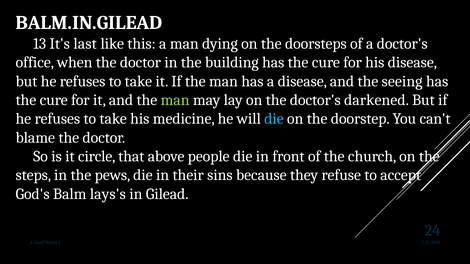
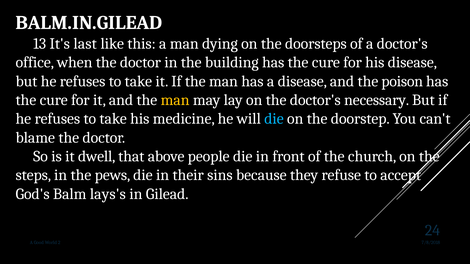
seeing: seeing -> poison
man at (175, 100) colour: light green -> yellow
darkened: darkened -> necessary
circle: circle -> dwell
